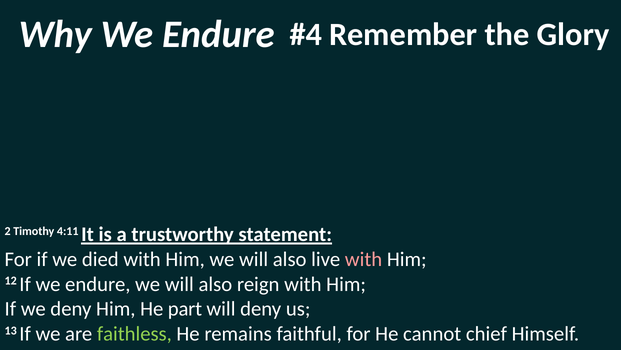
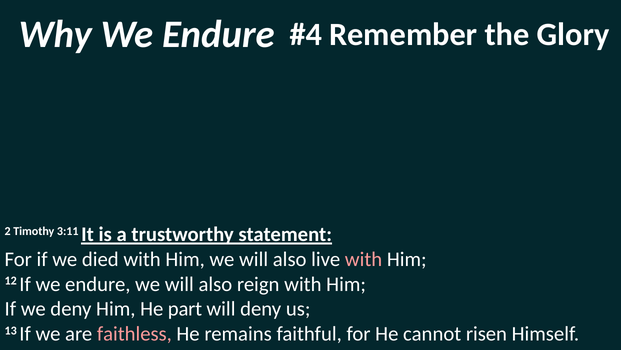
4:11: 4:11 -> 3:11
faithless colour: light green -> pink
chief: chief -> risen
